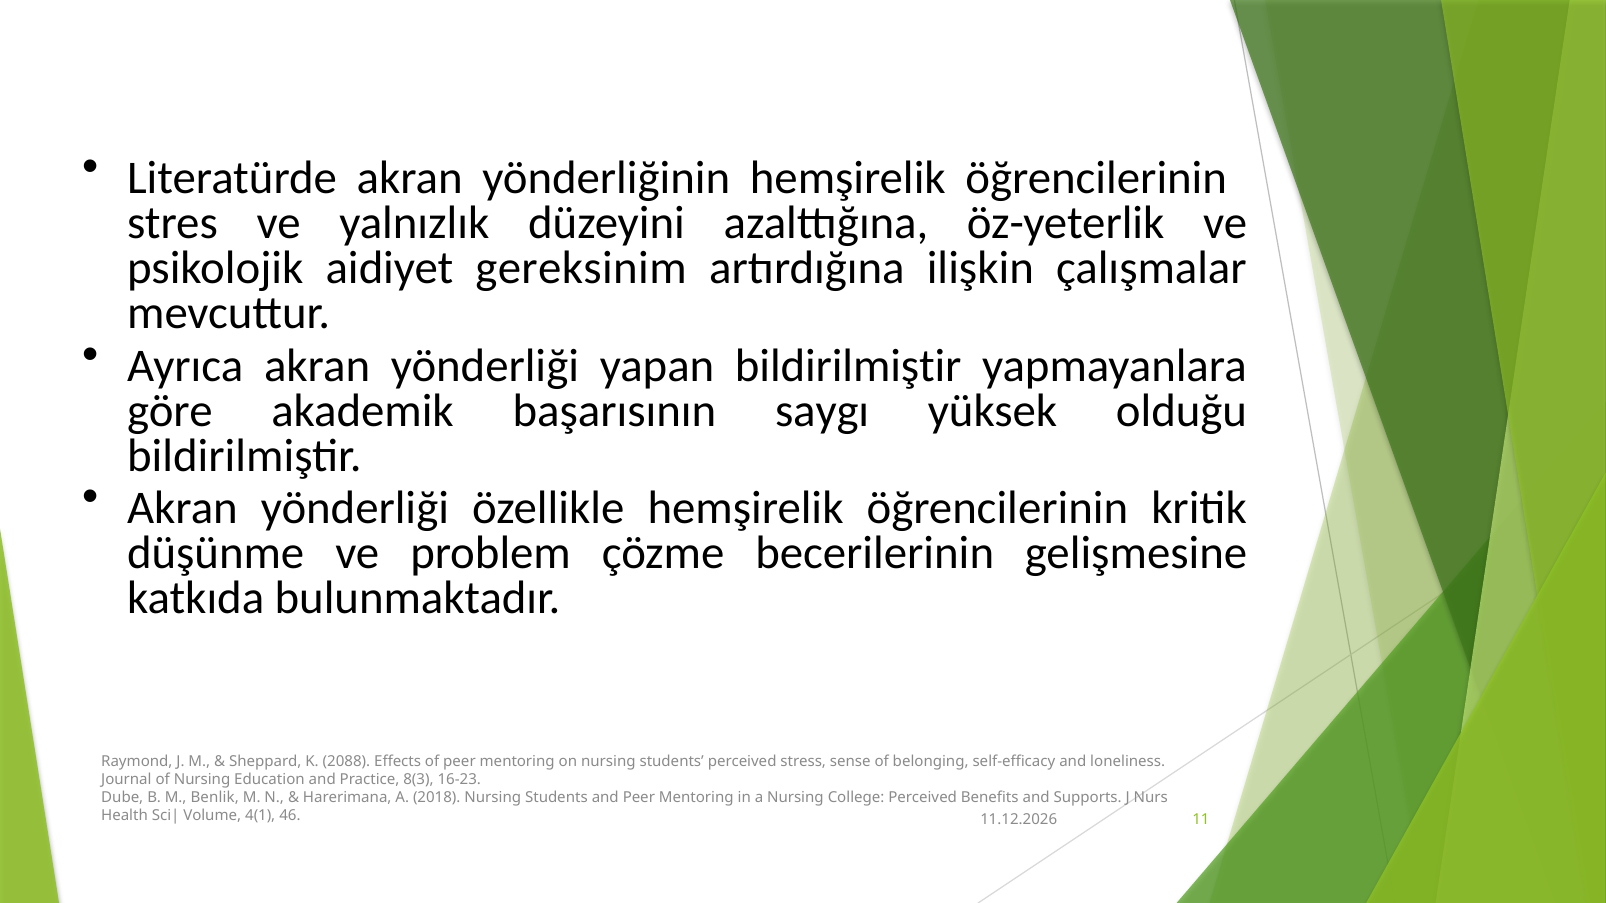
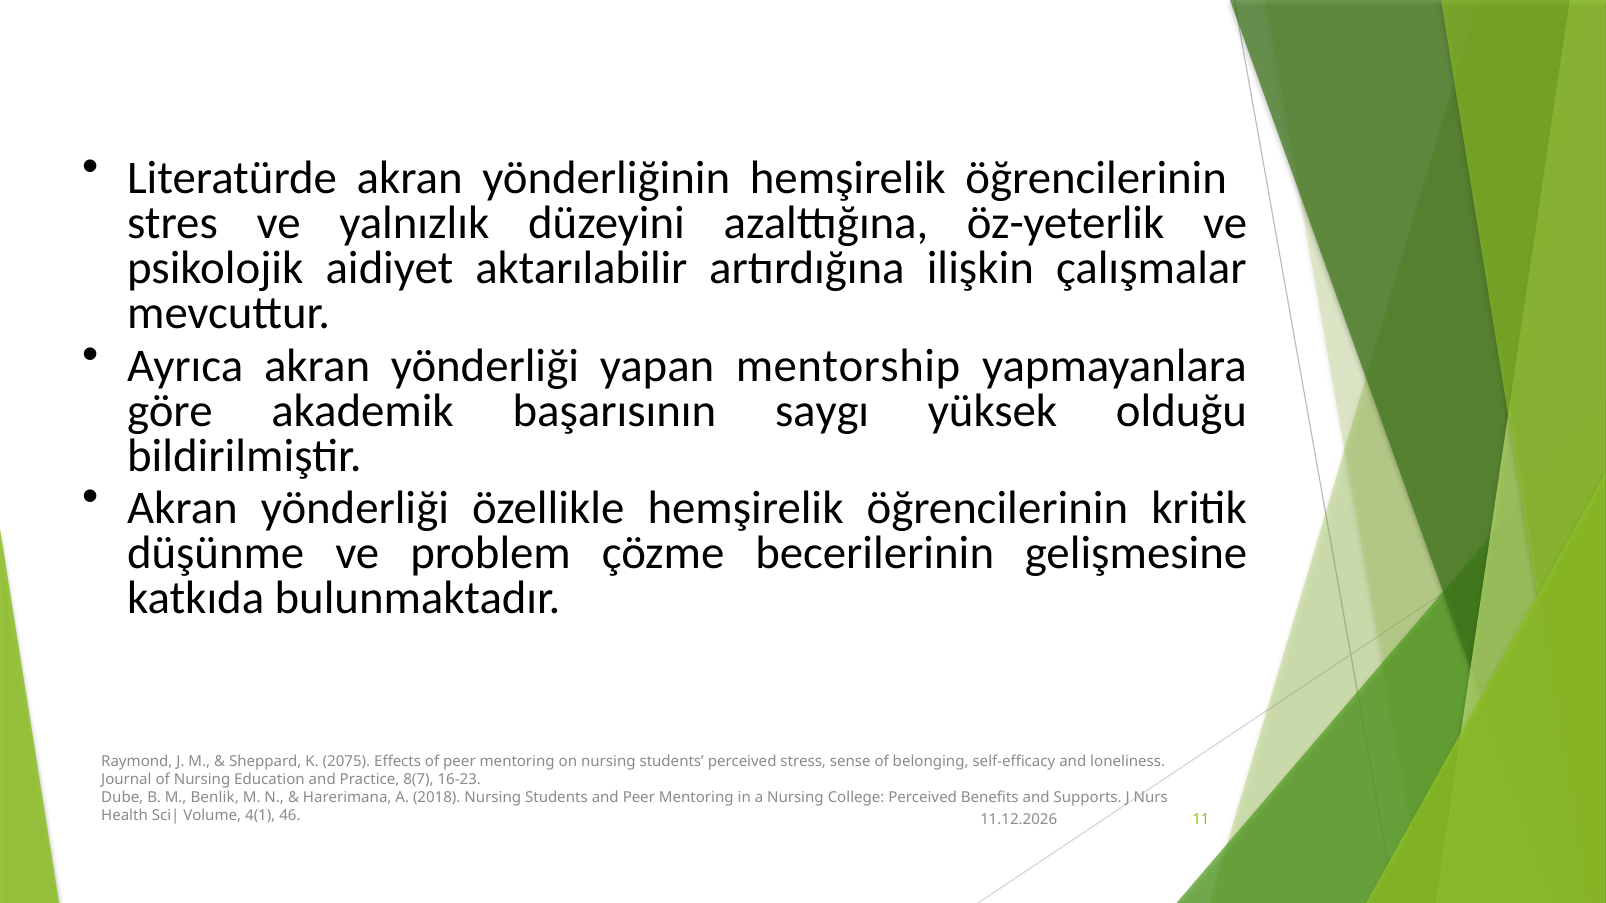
gereksinim: gereksinim -> aktarılabilir
yapan bildirilmiştir: bildirilmiştir -> mentorship
2088: 2088 -> 2075
8(3: 8(3 -> 8(7
